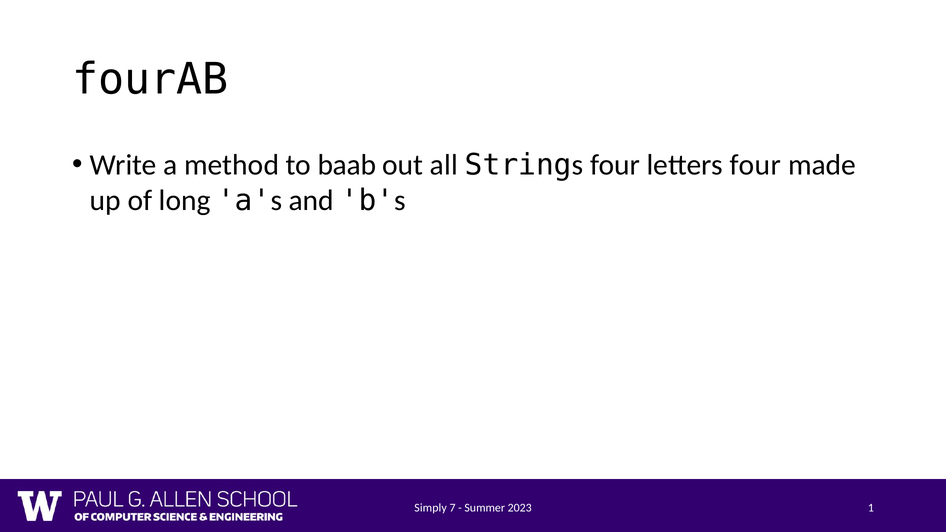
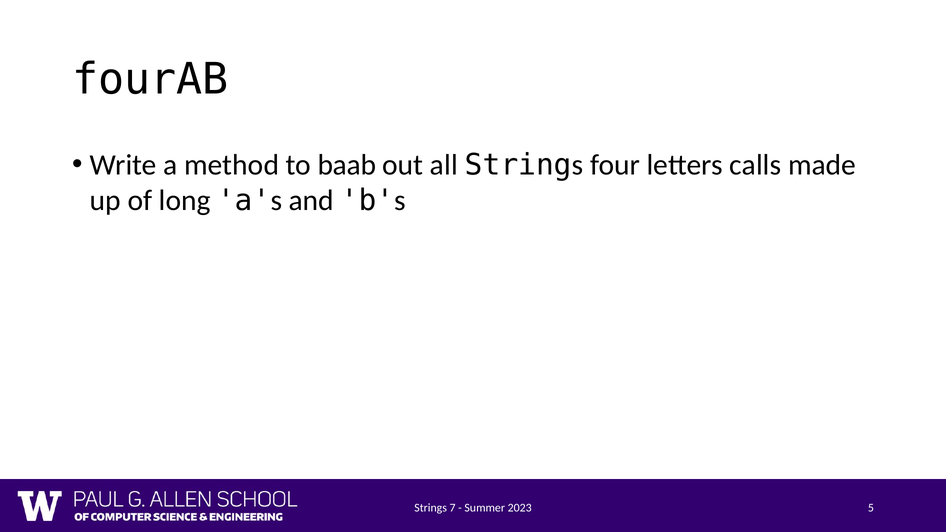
letters four: four -> calls
Simply at (431, 508): Simply -> Strings
1: 1 -> 5
